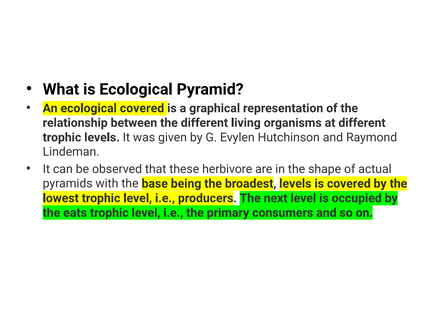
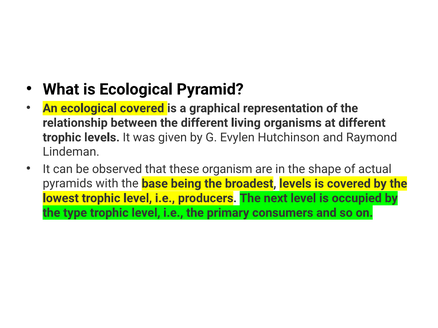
herbivore: herbivore -> organism
eats: eats -> type
